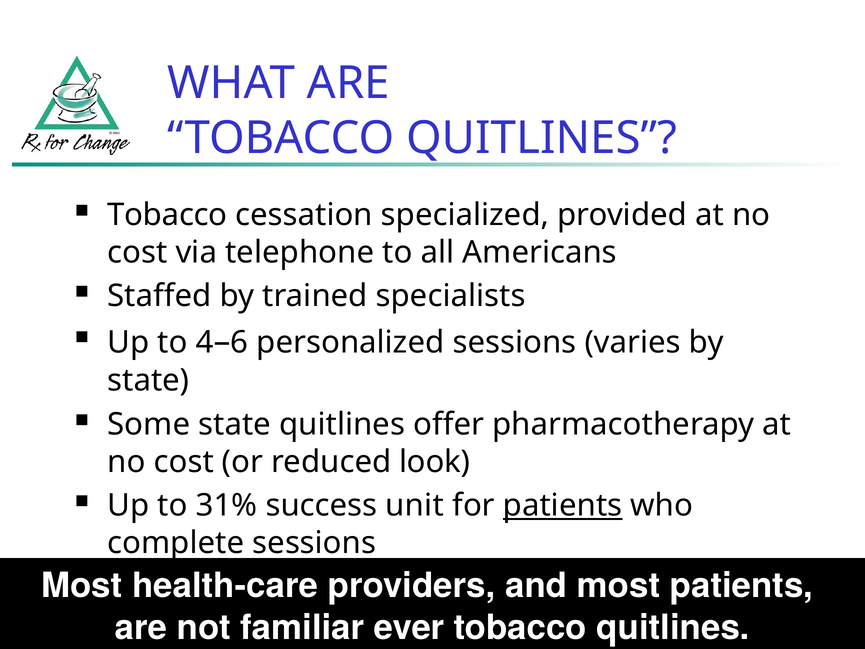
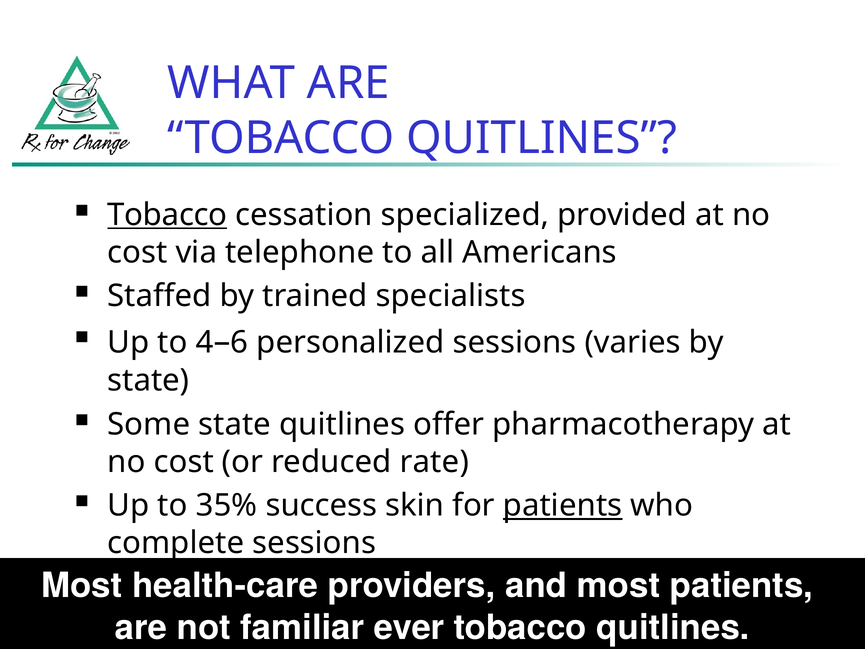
Tobacco at (167, 215) underline: none -> present
look: look -> rate
31%: 31% -> 35%
unit: unit -> skin
